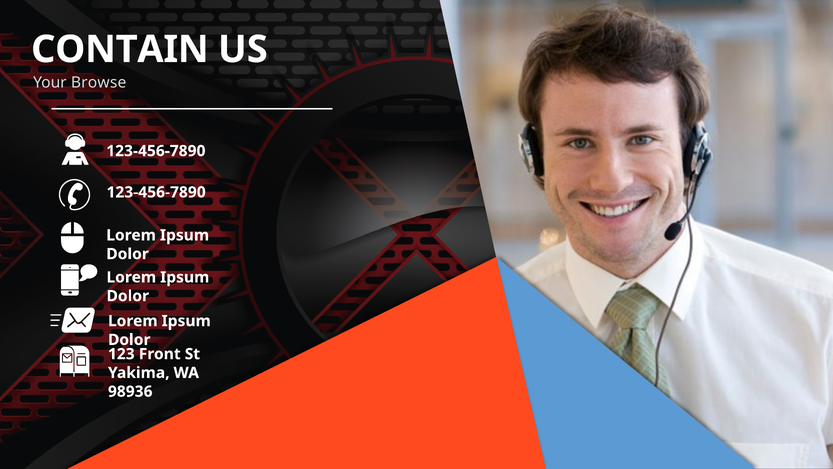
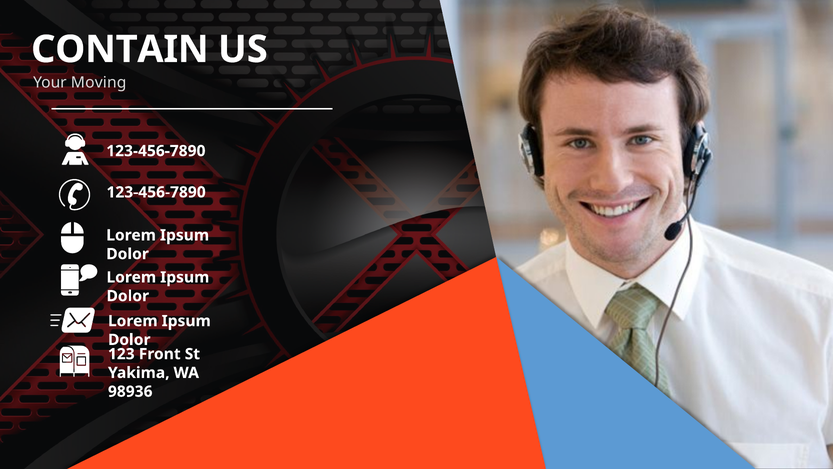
Browse: Browse -> Moving
